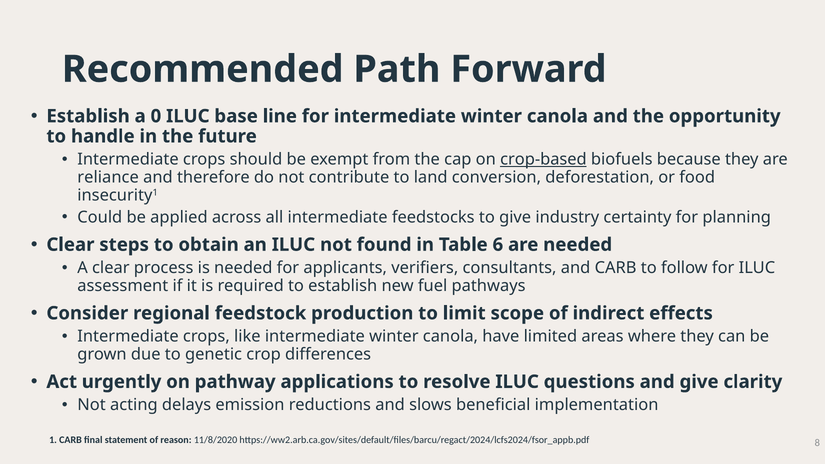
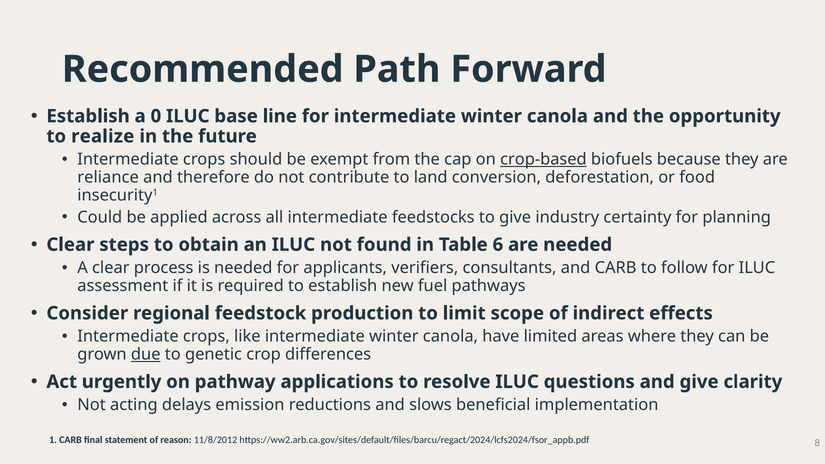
handle: handle -> realize
due underline: none -> present
11/8/2020: 11/8/2020 -> 11/8/2012
